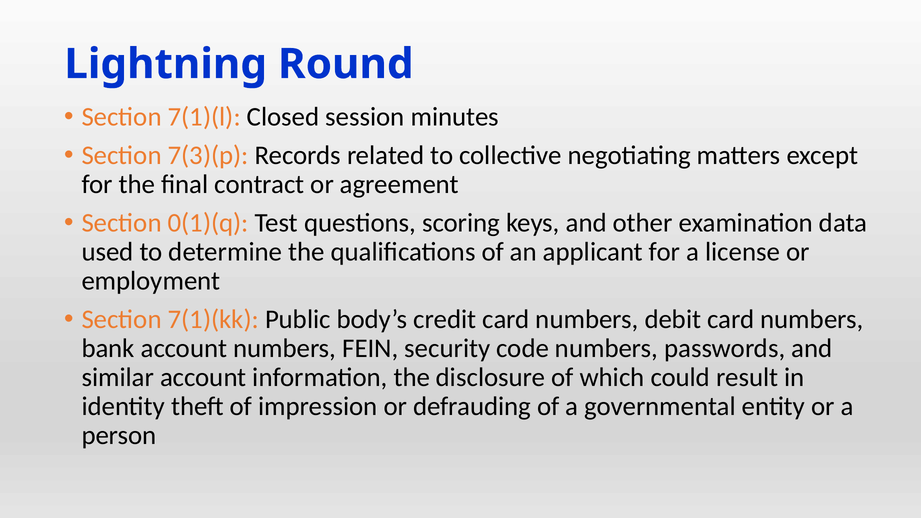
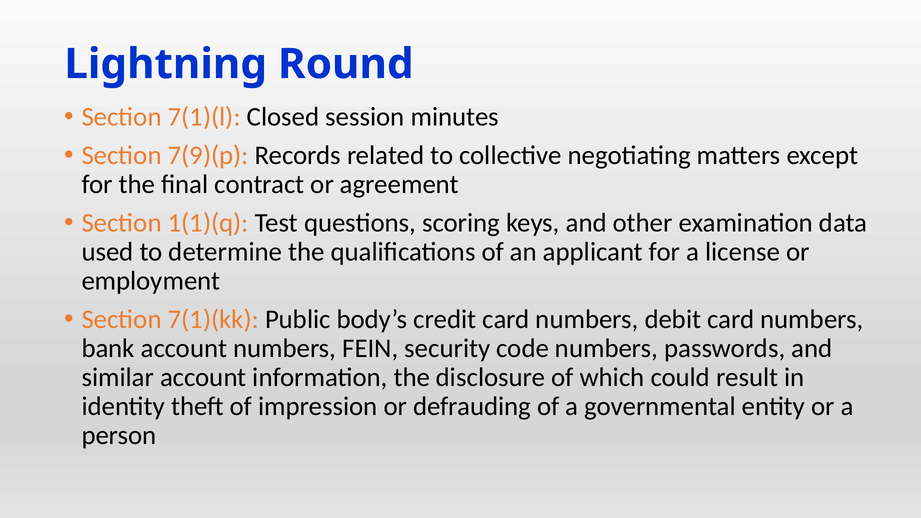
7(3)(p: 7(3)(p -> 7(9)(p
0(1)(q: 0(1)(q -> 1(1)(q
